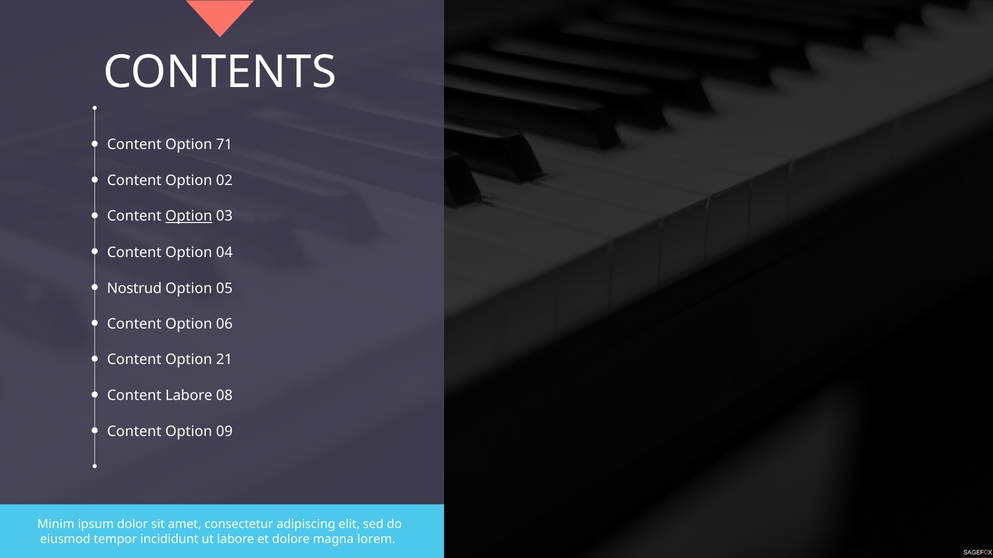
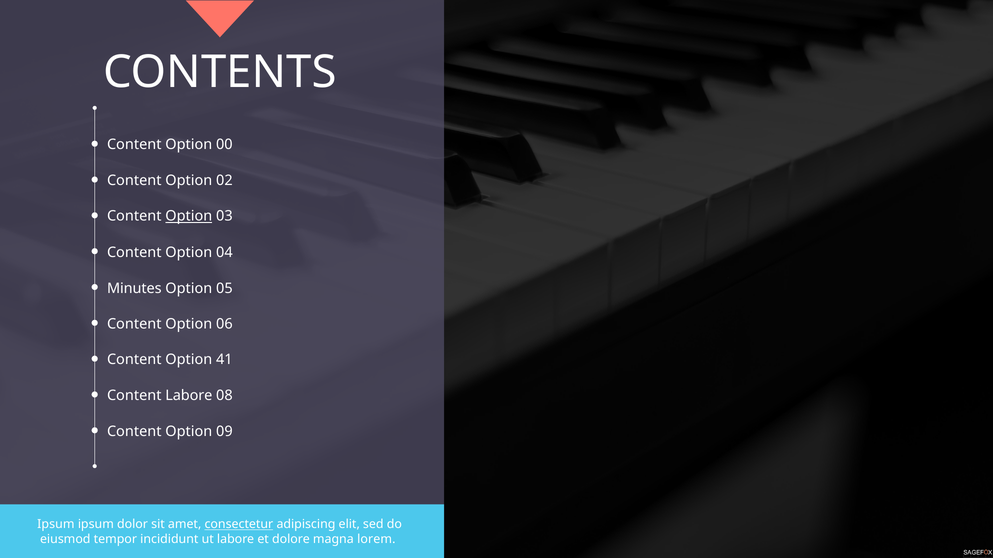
71: 71 -> 00
Nostrud: Nostrud -> Minutes
21: 21 -> 41
Minim at (56, 525): Minim -> Ipsum
consectetur underline: none -> present
